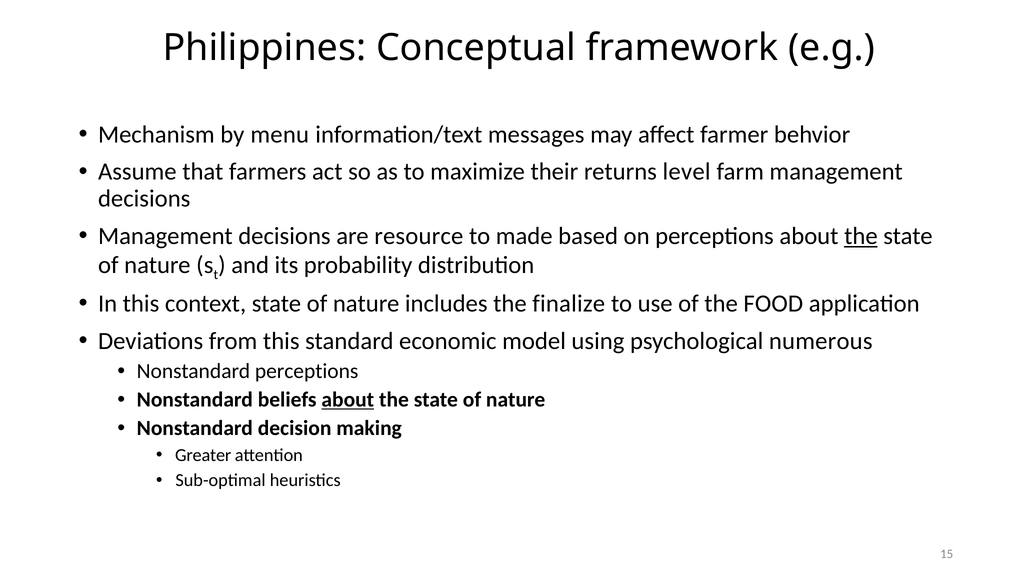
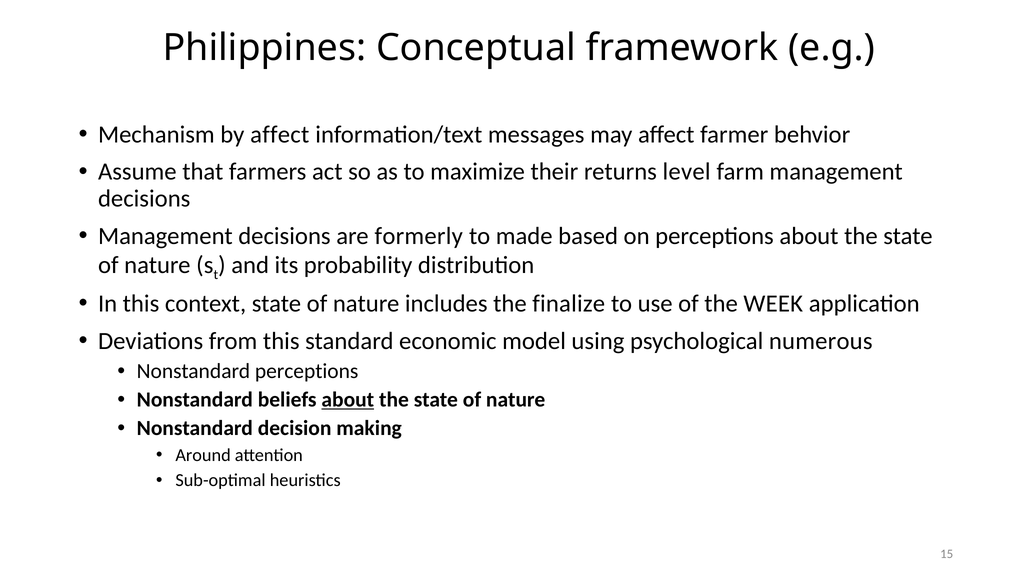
by menu: menu -> affect
resource: resource -> formerly
the at (861, 236) underline: present -> none
FOOD: FOOD -> WEEK
Greater: Greater -> Around
